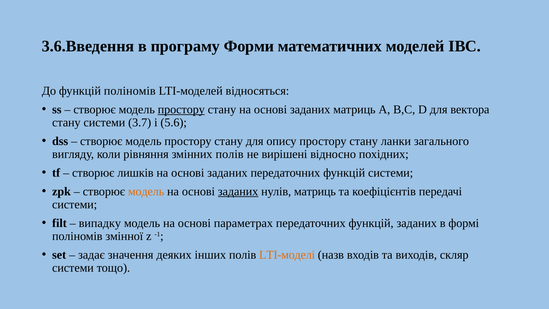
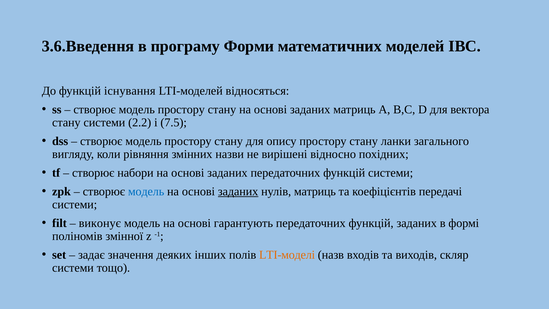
функцій поліномів: поліномів -> існування
простору at (181, 109) underline: present -> none
3.7: 3.7 -> 2.2
5.6: 5.6 -> 7.5
змінних полів: полів -> назви
лишків: лишків -> набори
модель at (146, 191) colour: orange -> blue
випадку: випадку -> виконує
параметрах: параметрах -> гарантують
